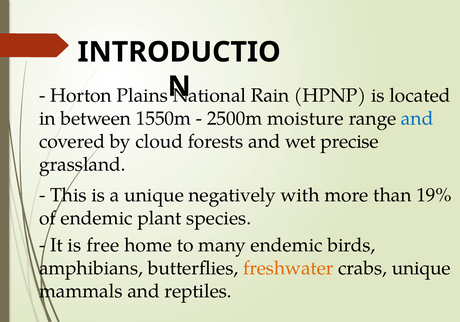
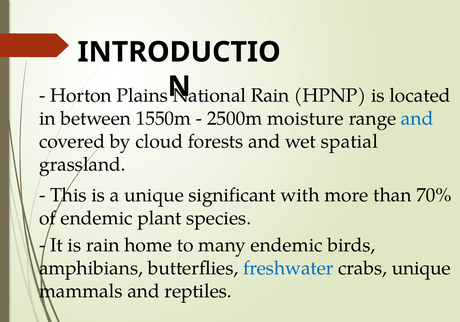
precise: precise -> spatial
negatively: negatively -> significant
19%: 19% -> 70%
is free: free -> rain
freshwater colour: orange -> blue
